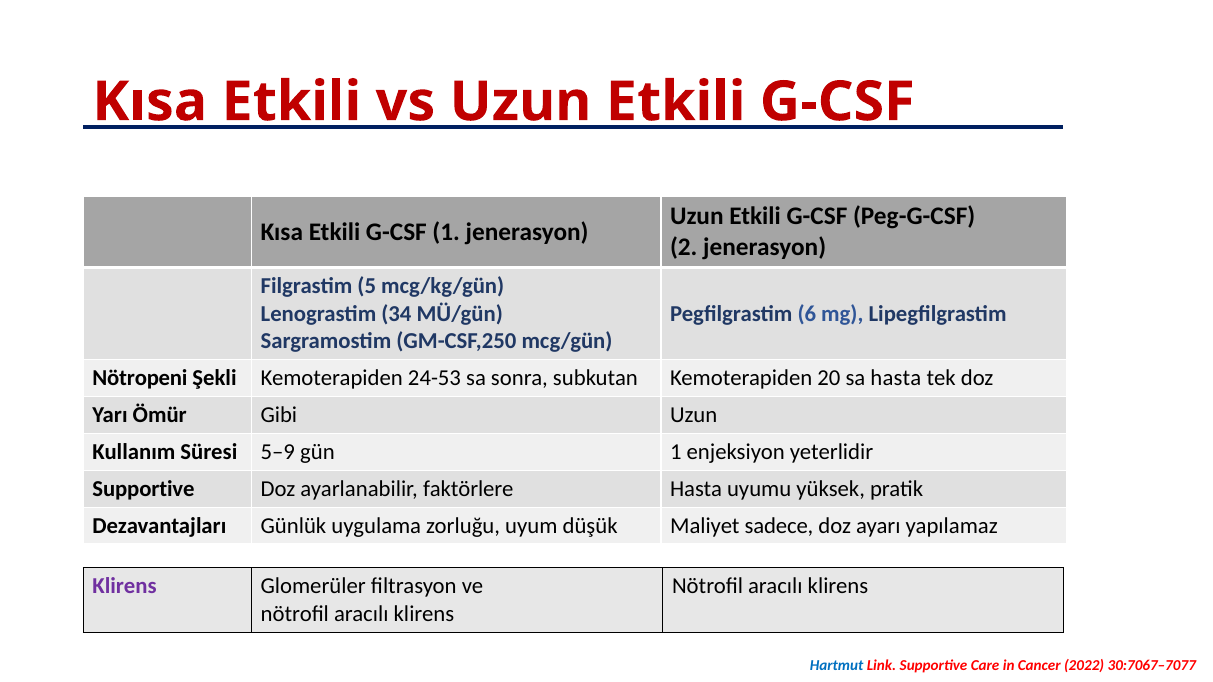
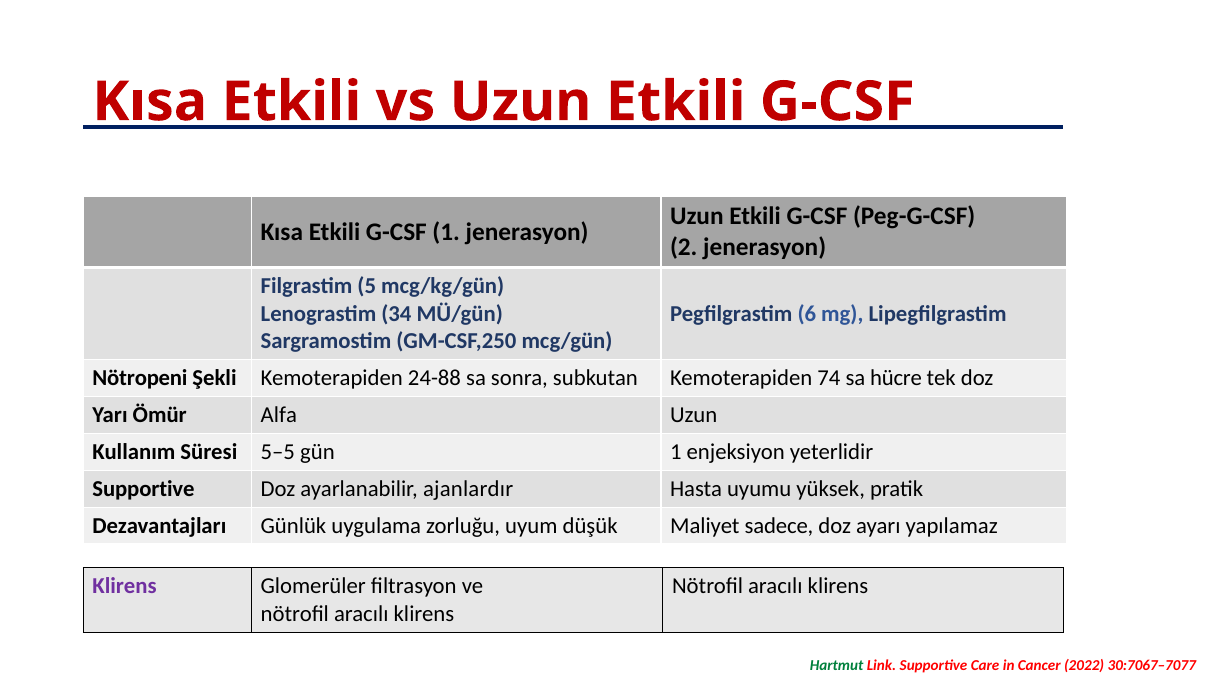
24-53: 24-53 -> 24-88
20: 20 -> 74
sa hasta: hasta -> hücre
Gibi: Gibi -> Alfa
5–9: 5–9 -> 5–5
faktörlere: faktörlere -> ajanlardır
Hartmut colour: blue -> green
